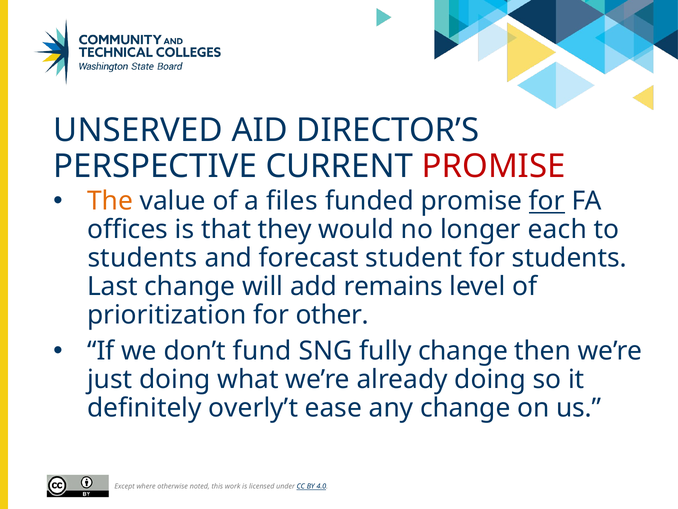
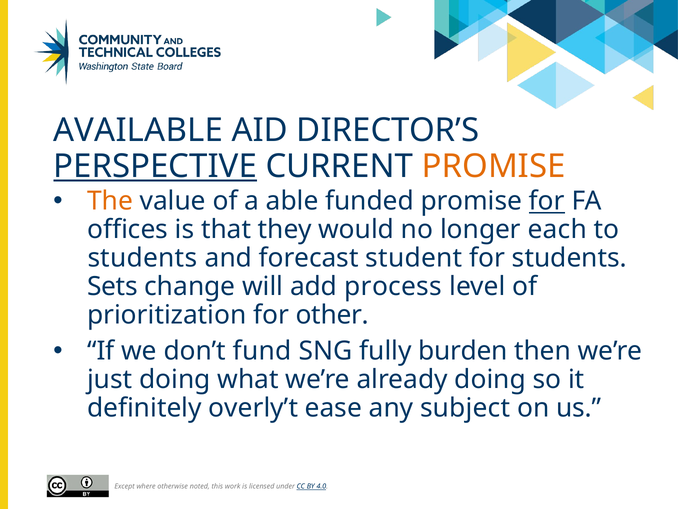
UNSERVED: UNSERVED -> AVAILABLE
PERSPECTIVE underline: none -> present
PROMISE at (494, 166) colour: red -> orange
files: files -> able
Last: Last -> Sets
remains: remains -> process
fully change: change -> burden
any change: change -> subject
